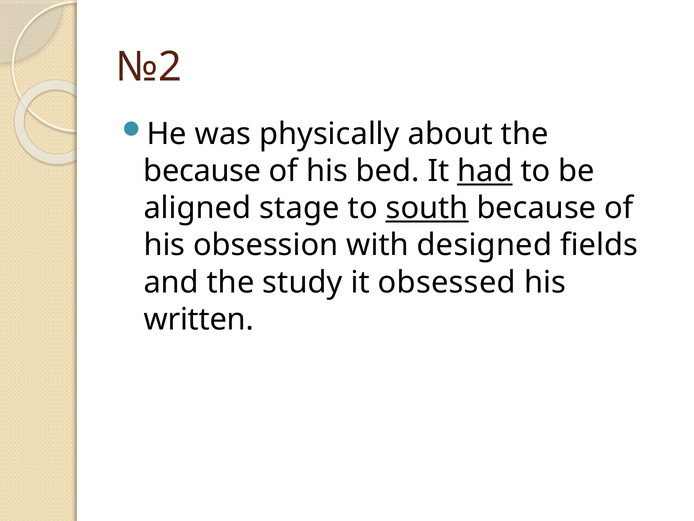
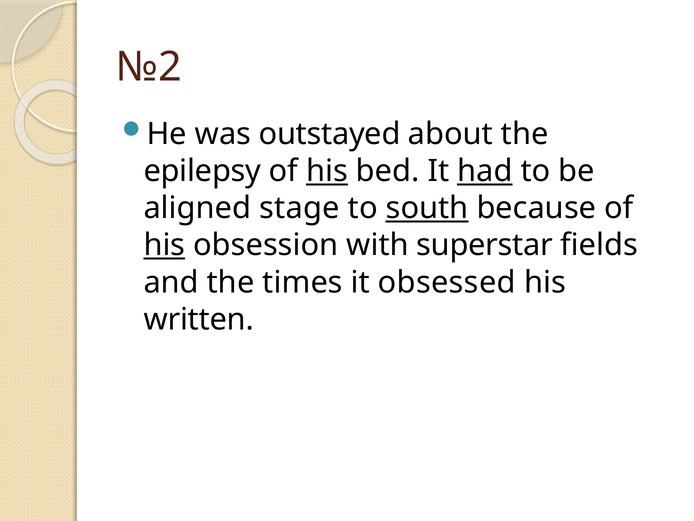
physically: physically -> outstayed
because at (202, 171): because -> epilepsy
his at (327, 171) underline: none -> present
his at (164, 245) underline: none -> present
designed: designed -> superstar
study: study -> times
